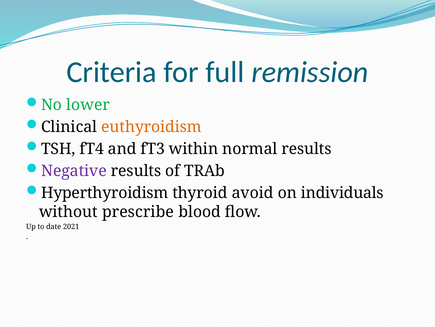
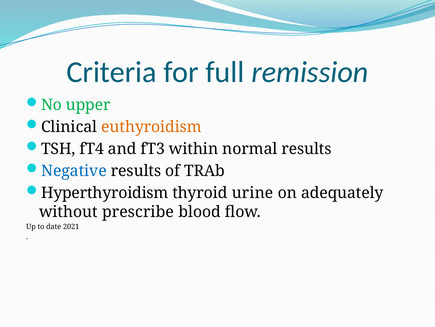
lower: lower -> upper
Negative colour: purple -> blue
avoid: avoid -> urine
individuals: individuals -> adequately
